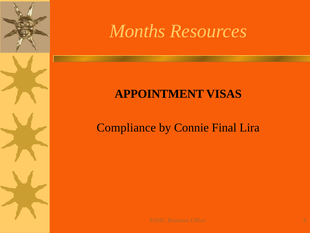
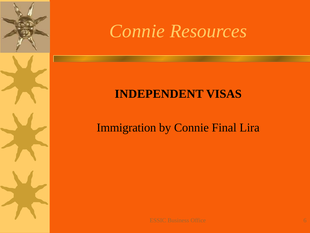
Months at (137, 31): Months -> Connie
APPOINTMENT: APPOINTMENT -> INDEPENDENT
Compliance: Compliance -> Immigration
